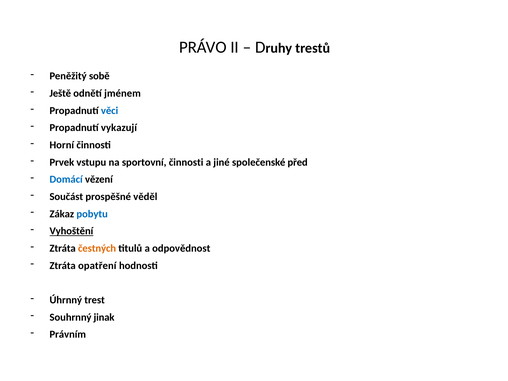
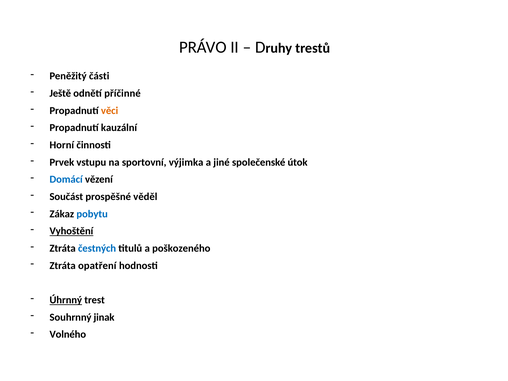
sobě: sobě -> části
jménem: jménem -> příčinné
věci colour: blue -> orange
vykazují: vykazují -> kauzální
sportovní činnosti: činnosti -> výjimka
před: před -> útok
čestných colour: orange -> blue
odpovědnost: odpovědnost -> poškozeného
Úhrnný underline: none -> present
Právním: Právním -> Volného
